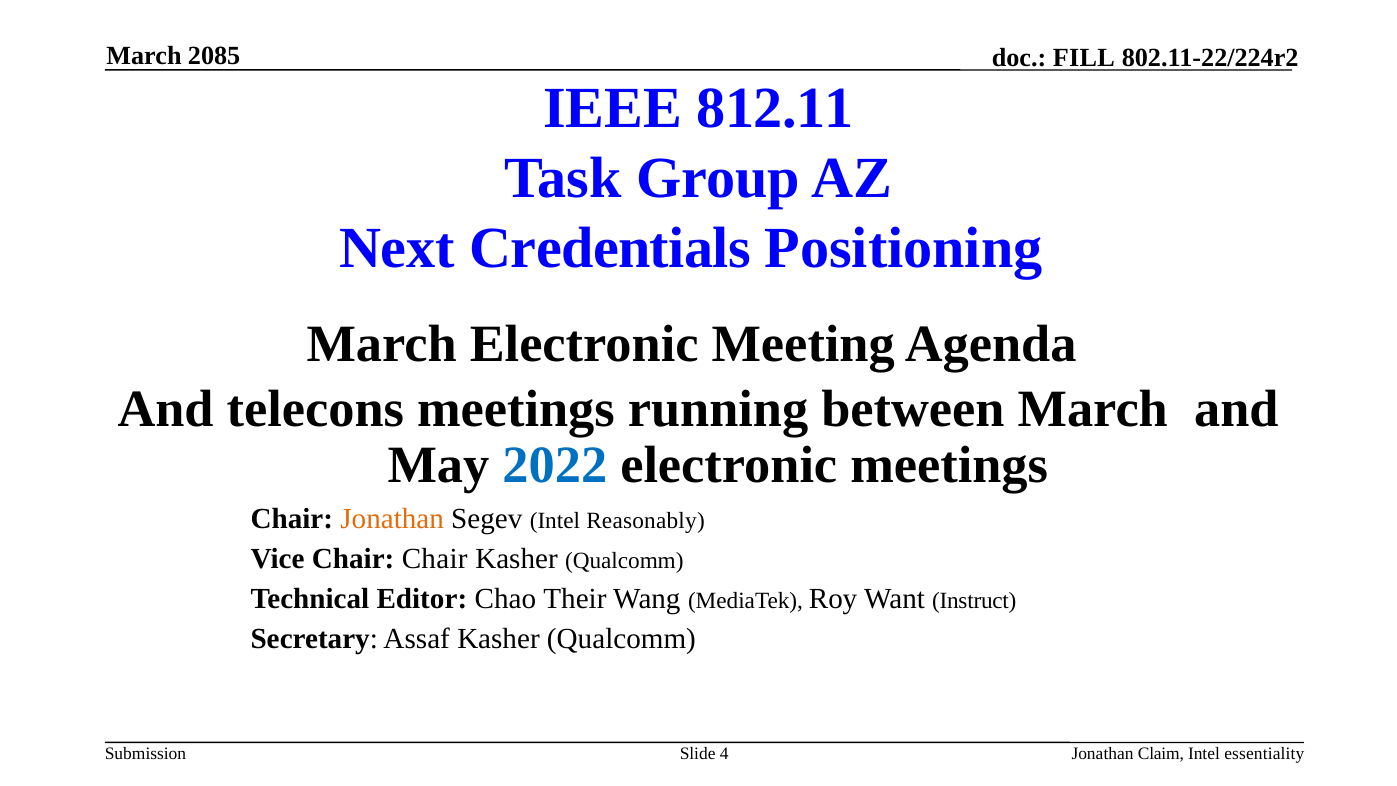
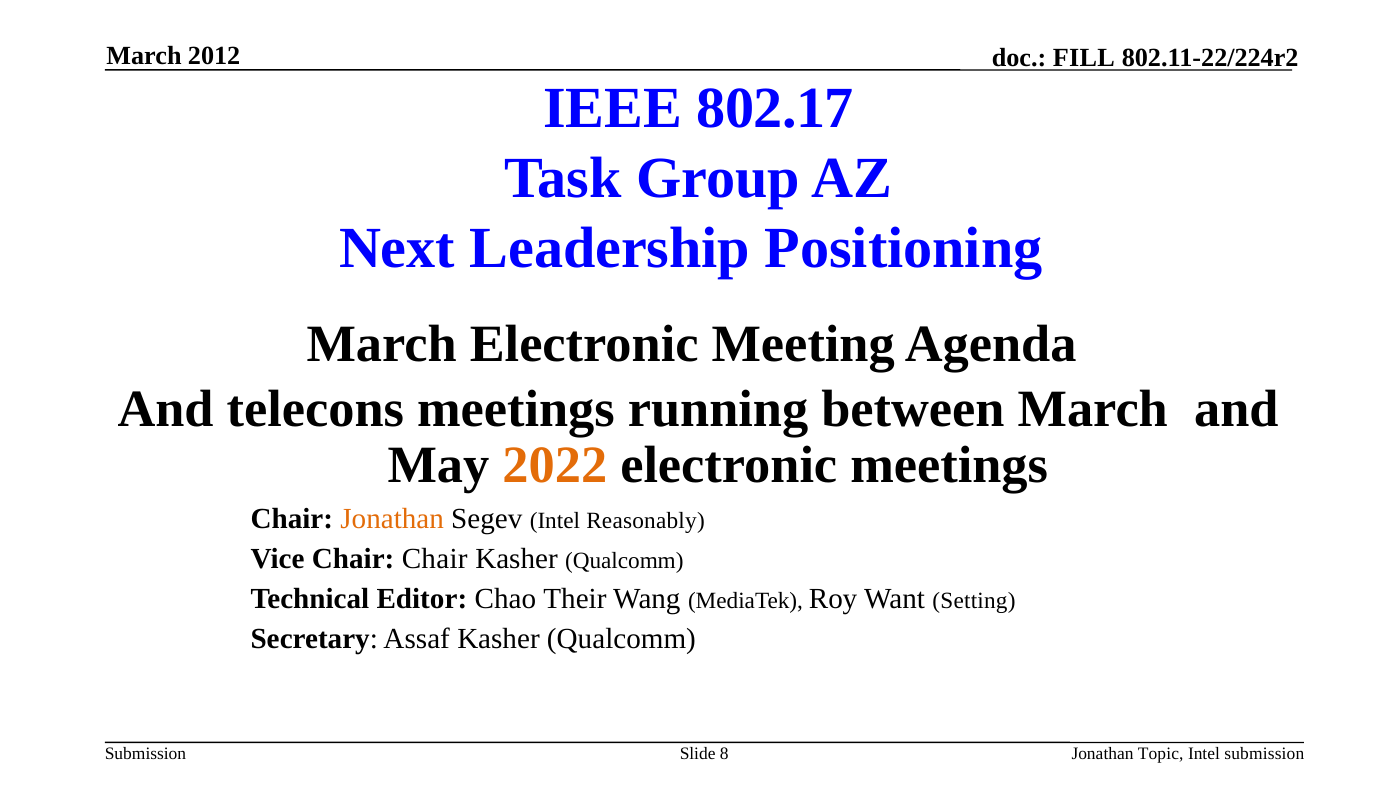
2085: 2085 -> 2012
812.11: 812.11 -> 802.17
Credentials: Credentials -> Leadership
2022 colour: blue -> orange
Instruct: Instruct -> Setting
4: 4 -> 8
Claim: Claim -> Topic
Intel essentiality: essentiality -> submission
